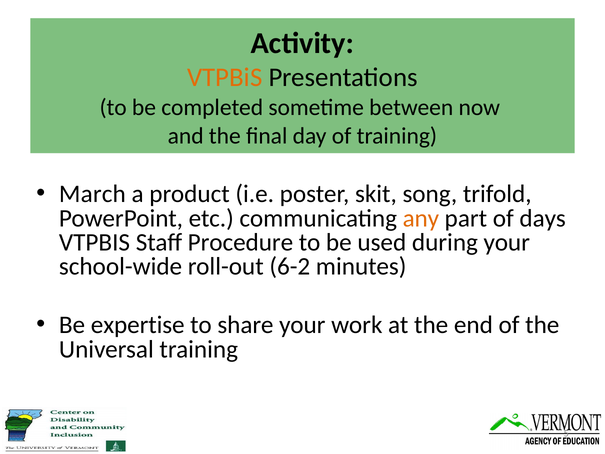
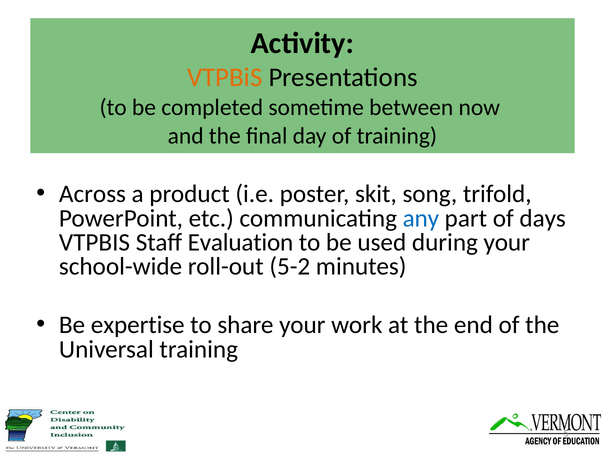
March: March -> Across
any colour: orange -> blue
Procedure: Procedure -> Evaluation
6-2: 6-2 -> 5-2
